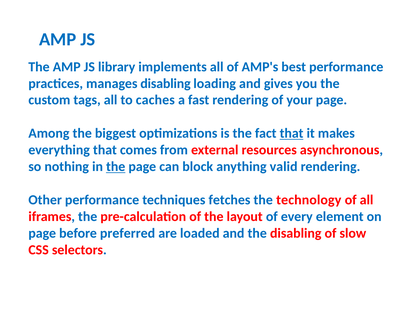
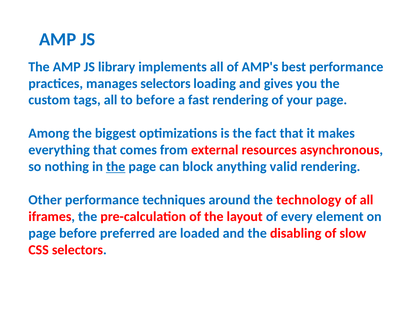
manages disabling: disabling -> selectors
to caches: caches -> before
that at (292, 133) underline: present -> none
fetches: fetches -> around
